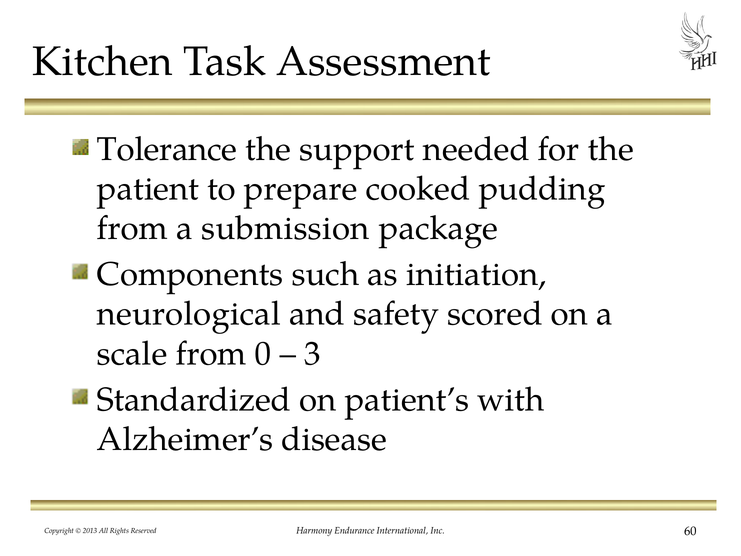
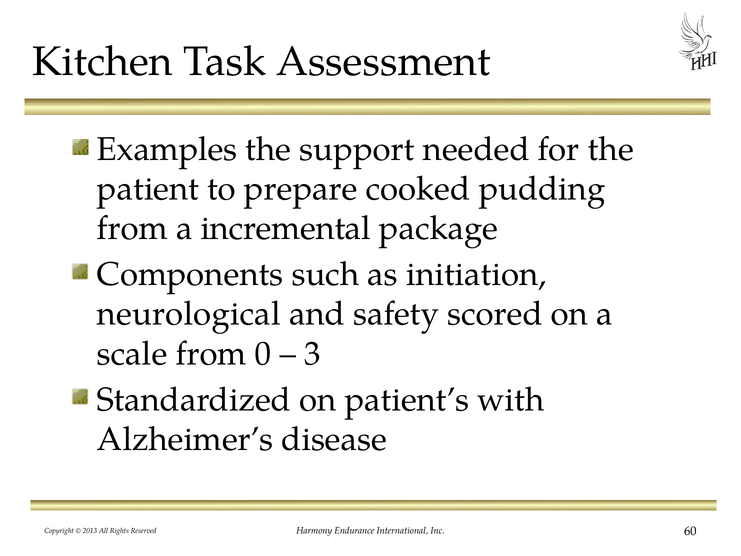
Tolerance: Tolerance -> Examples
submission: submission -> incremental
